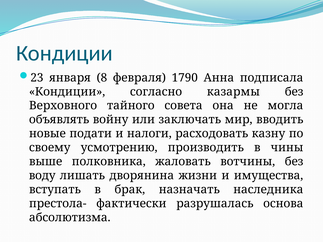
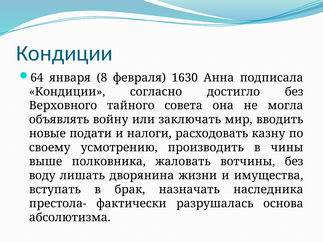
23: 23 -> 64
1790: 1790 -> 1630
казармы: казармы -> достигло
